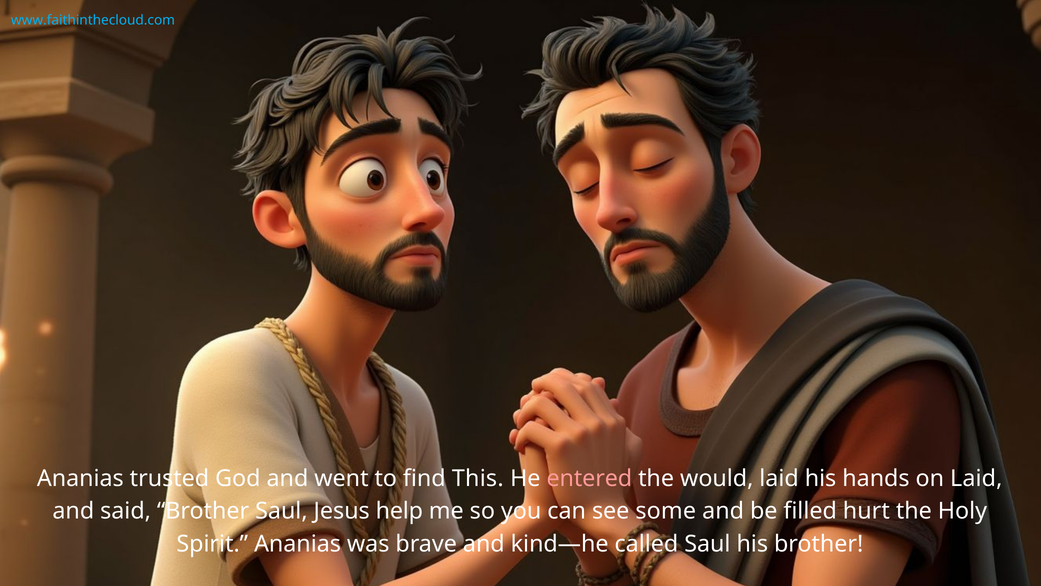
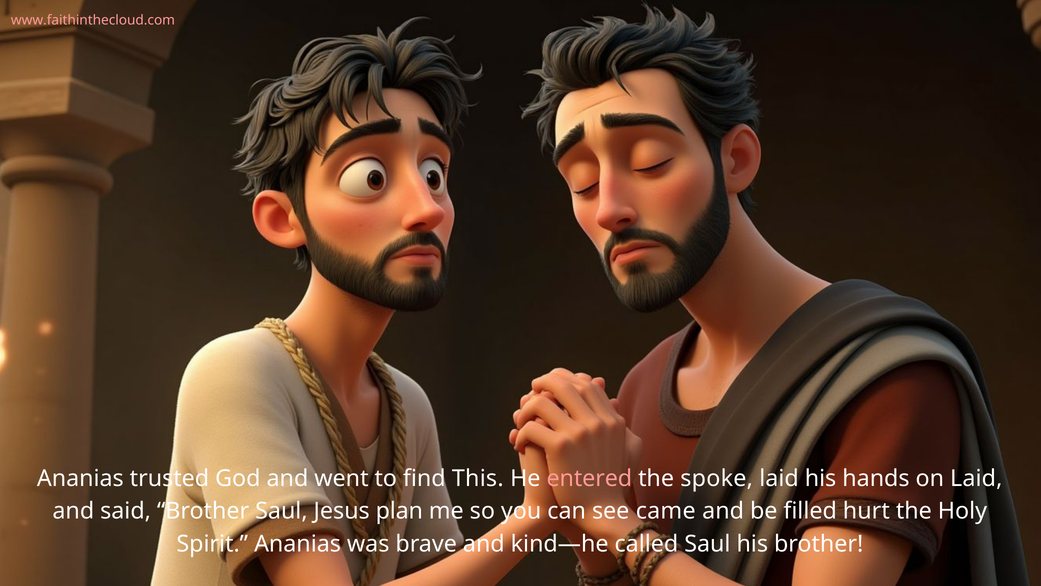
www.faithinthecloud.com colour: light blue -> pink
would: would -> spoke
help: help -> plan
some: some -> came
